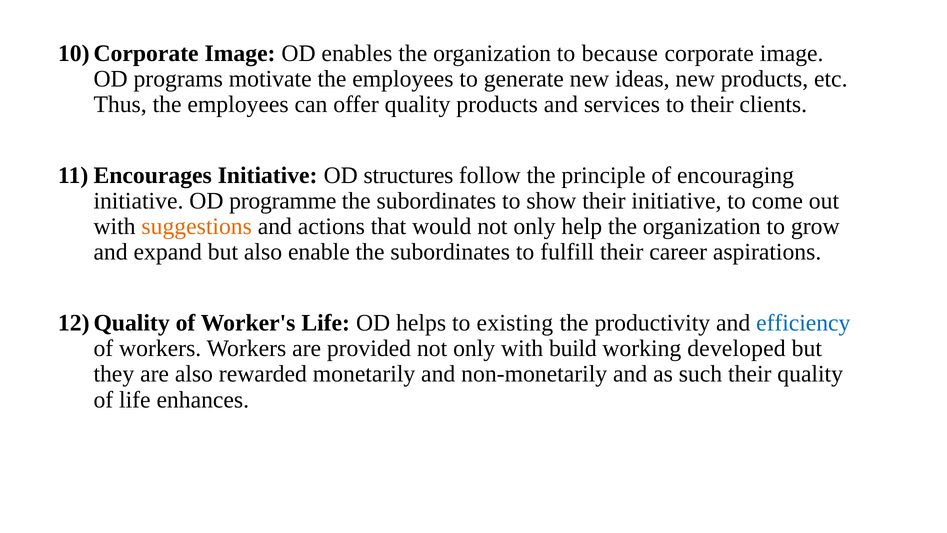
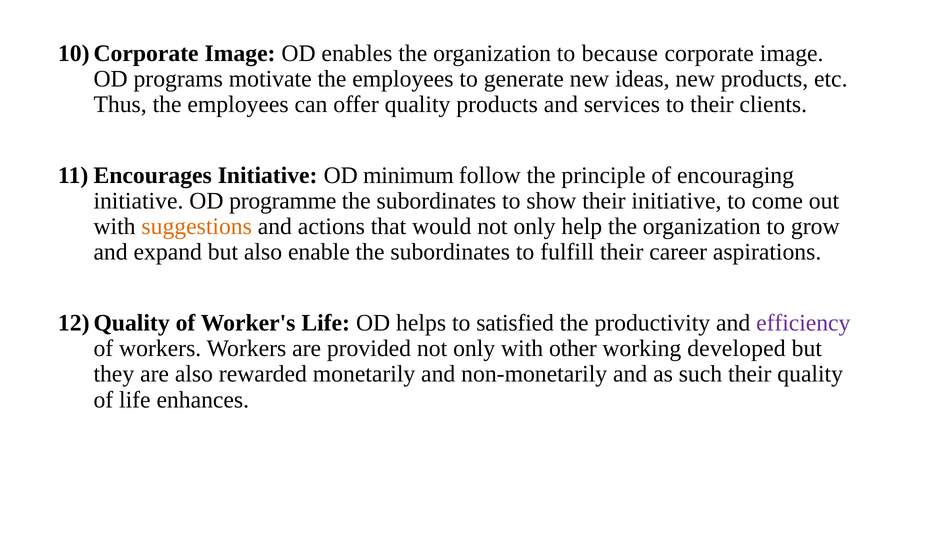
structures: structures -> minimum
existing: existing -> satisfied
efficiency colour: blue -> purple
build: build -> other
